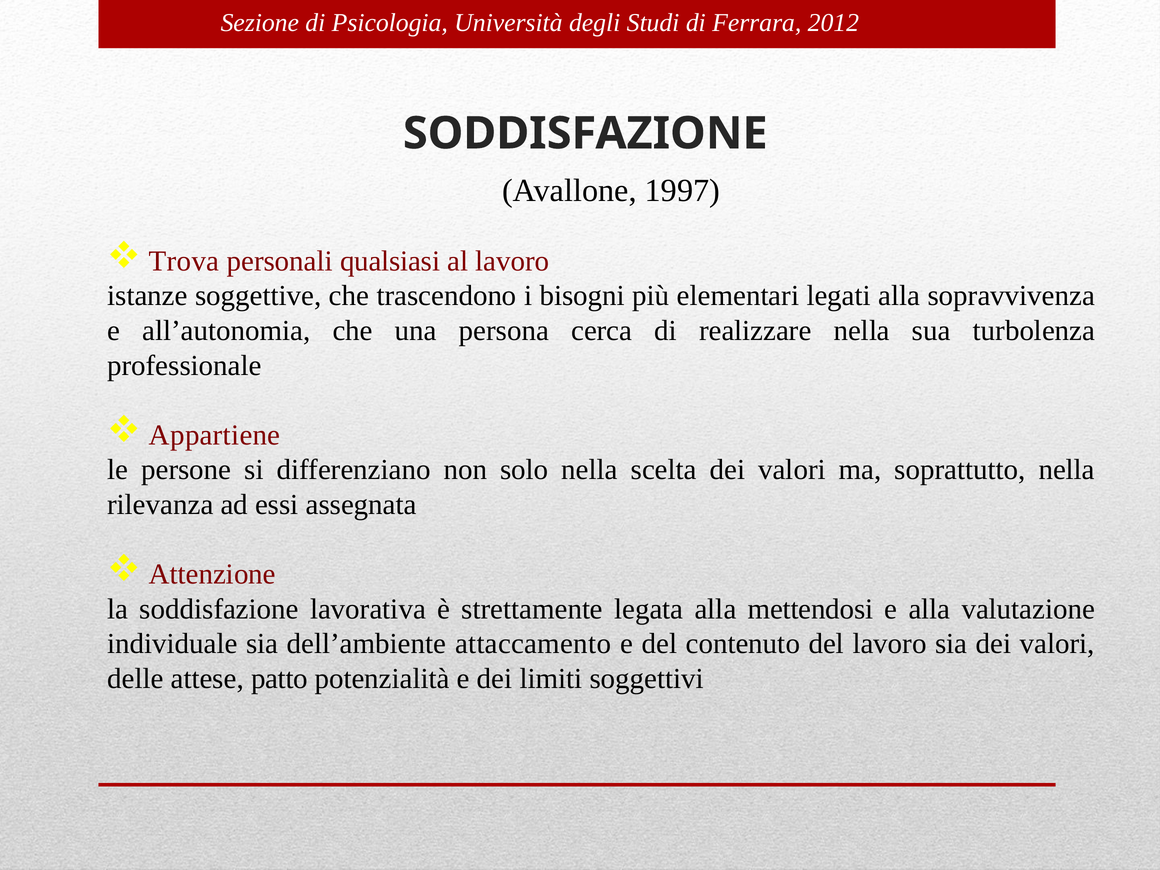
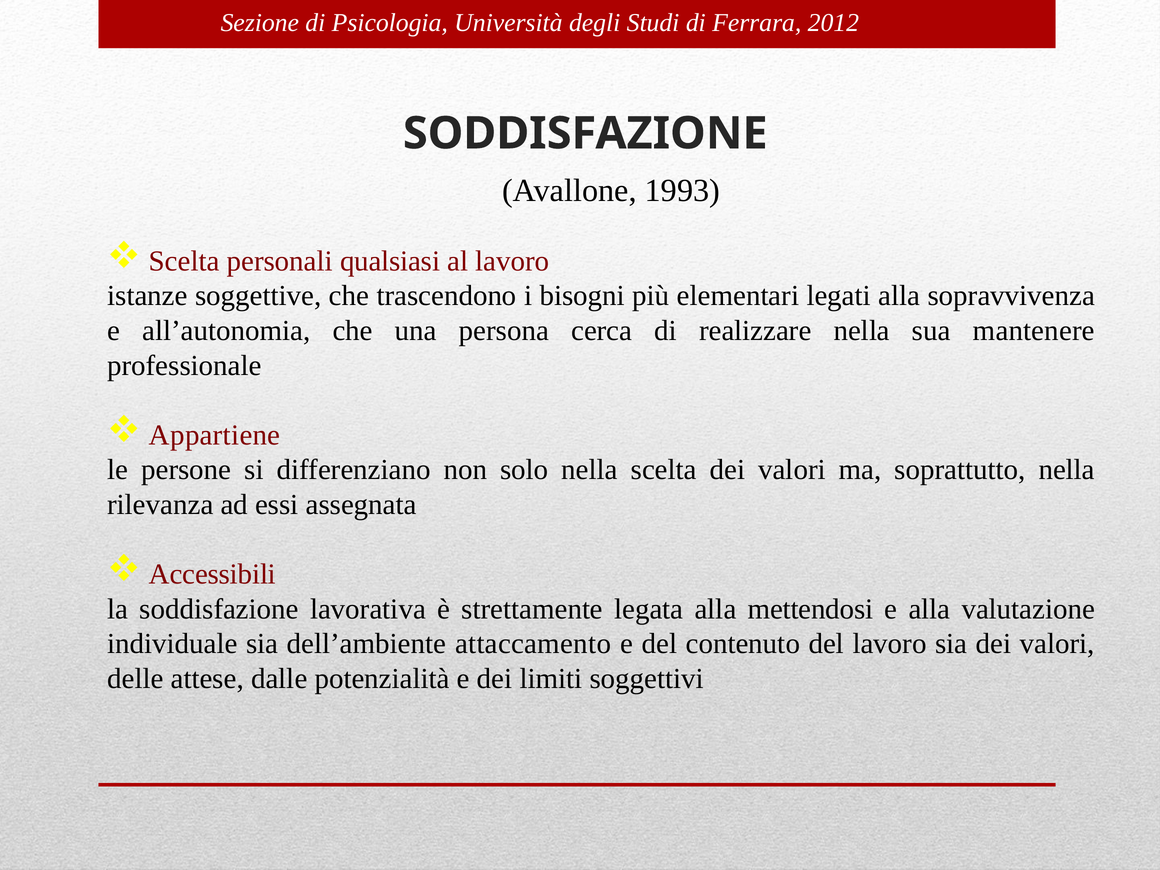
1997: 1997 -> 1993
Trova at (184, 261): Trova -> Scelta
turbolenza: turbolenza -> mantenere
Attenzione: Attenzione -> Accessibili
patto: patto -> dalle
